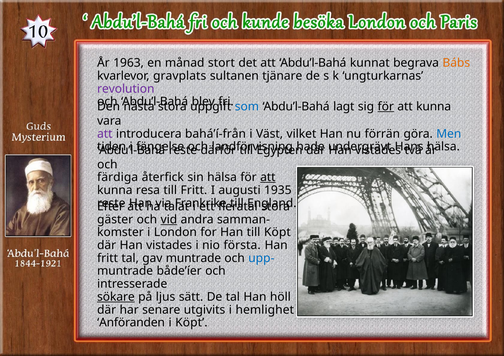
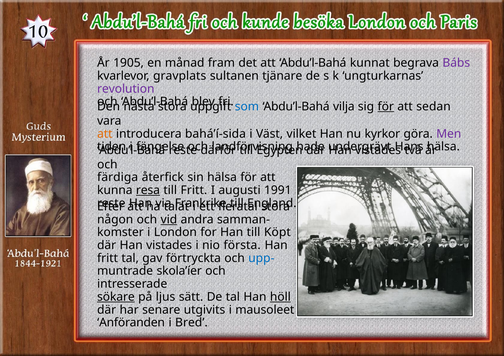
1963: 1963 -> 1905
stort: stort -> fram
Bábs colour: orange -> purple
lagt: lagt -> vilja
kunna at (434, 107): kunna -> sedan
att at (105, 134) colour: purple -> orange
bahá’í-från: bahá’í-från -> bahá’í-sida
förrän: förrän -> kyrkor
Men colour: blue -> purple
att at (268, 178) underline: present -> none
resa underline: none -> present
1935: 1935 -> 1991
gäster: gäster -> någon
gav muntrade: muntrade -> förtryckta
både’íer: både’íer -> skola’íer
höll underline: none -> present
hemlighet: hemlighet -> mausoleet
i Köpt: Köpt -> Bred
